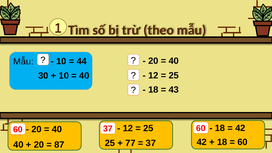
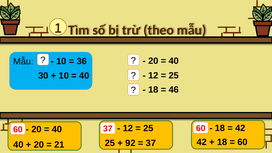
44: 44 -> 36
43: 43 -> 46
77: 77 -> 92
87: 87 -> 21
